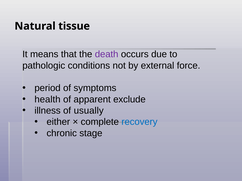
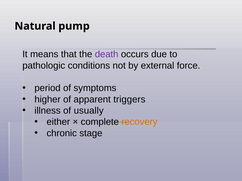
tissue: tissue -> pump
health: health -> higher
exclude: exclude -> triggers
recovery colour: blue -> orange
